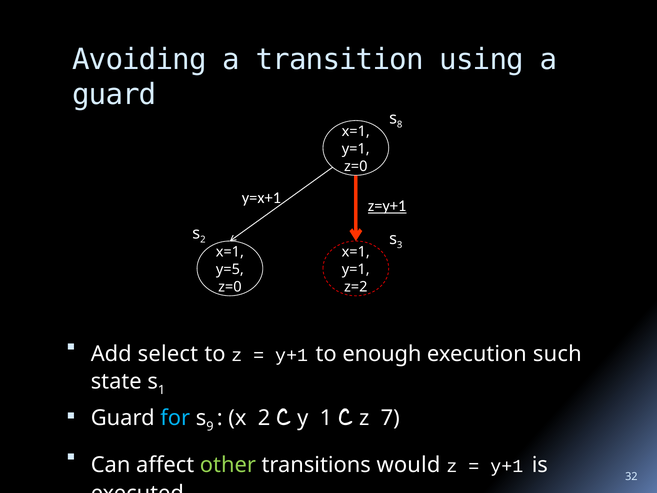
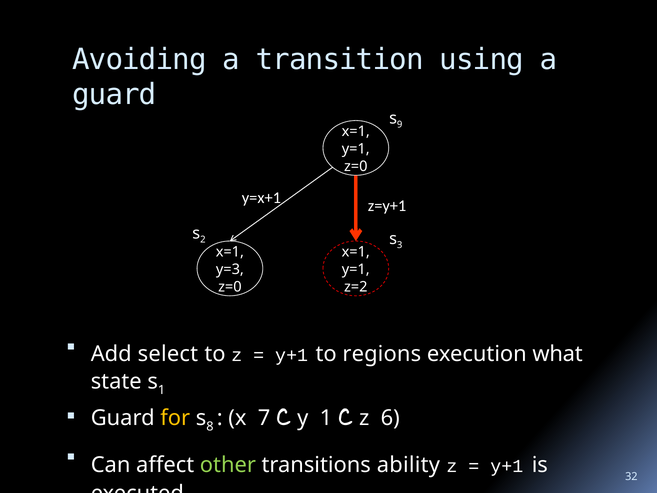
8: 8 -> 9
z=y+1 underline: present -> none
y=5: y=5 -> y=3
enough: enough -> regions
such: such -> what
for colour: light blue -> yellow
9: 9 -> 8
2 at (264, 418): 2 -> 7
7: 7 -> 6
would: would -> ability
